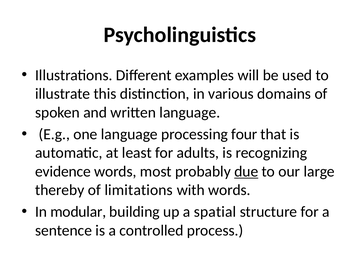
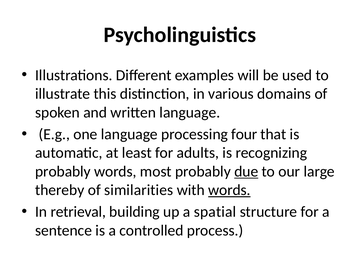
evidence at (63, 171): evidence -> probably
limitations: limitations -> similarities
words at (229, 190) underline: none -> present
modular: modular -> retrieval
